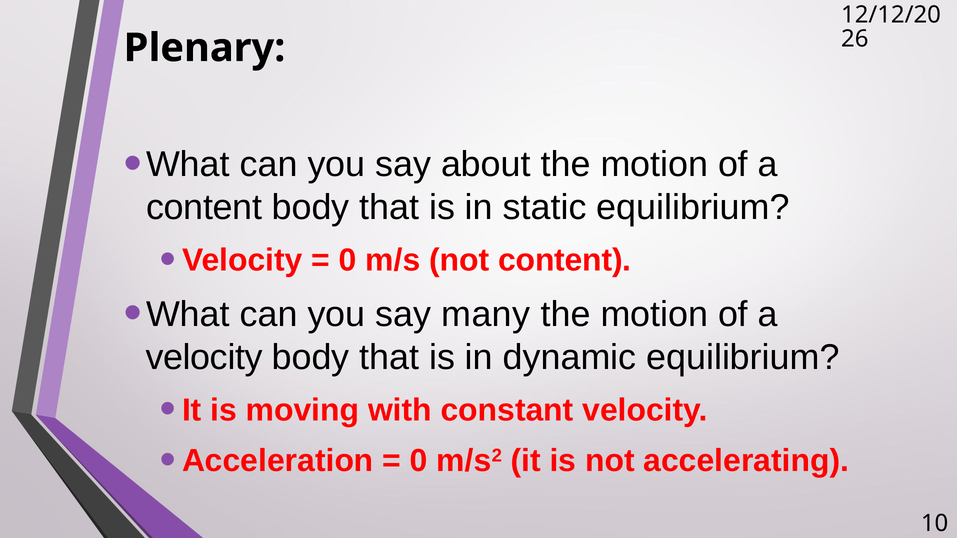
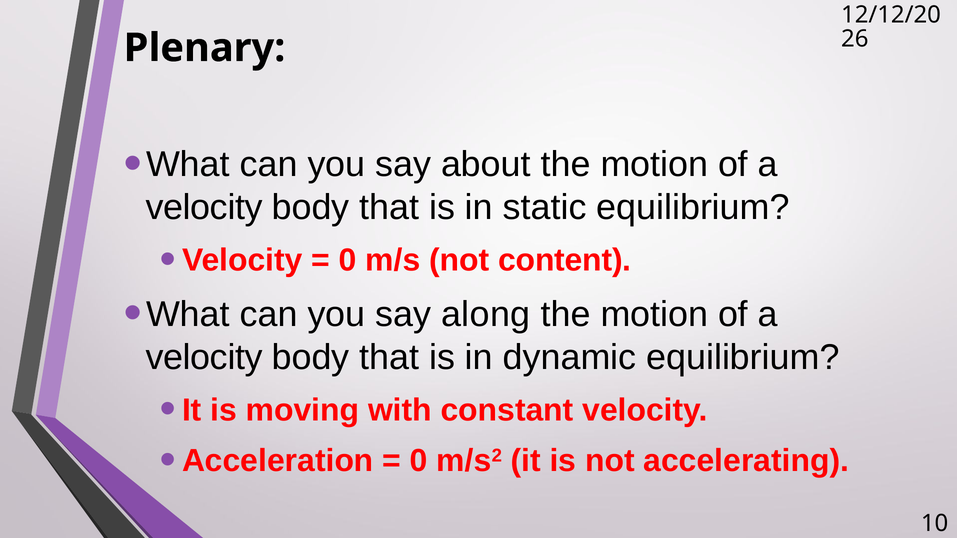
content at (204, 208): content -> velocity
many: many -> along
